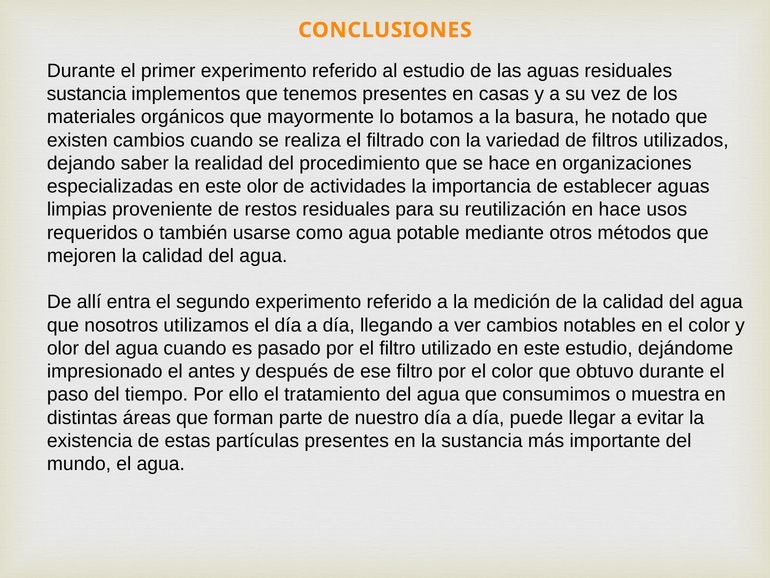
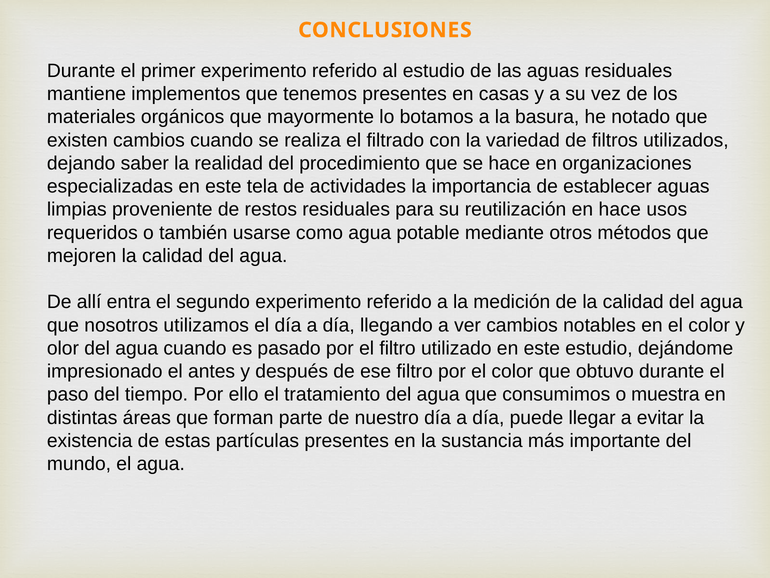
sustancia at (87, 94): sustancia -> mantiene
este olor: olor -> tela
